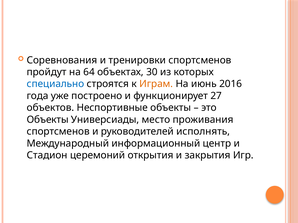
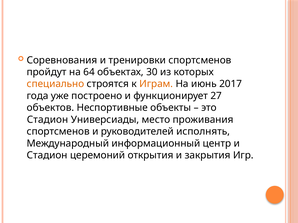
специально colour: blue -> orange
2016: 2016 -> 2017
Объекты at (48, 120): Объекты -> Стадион
